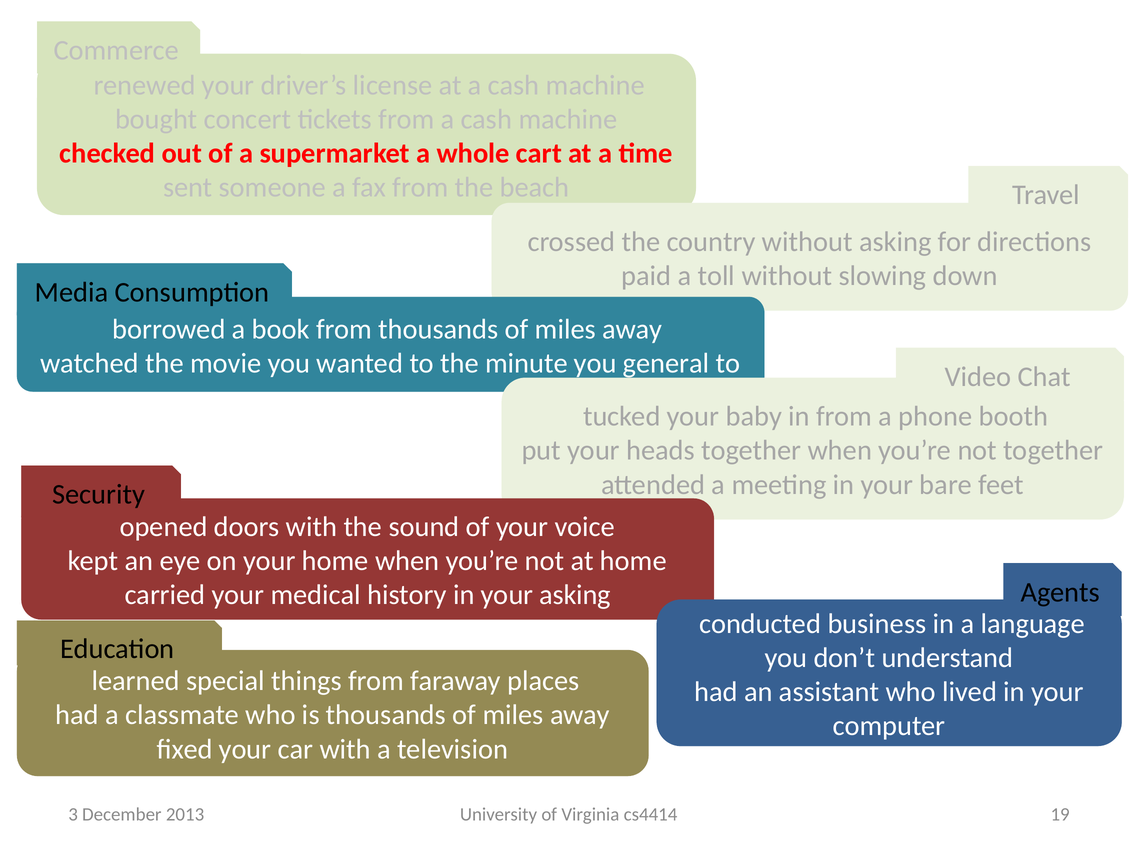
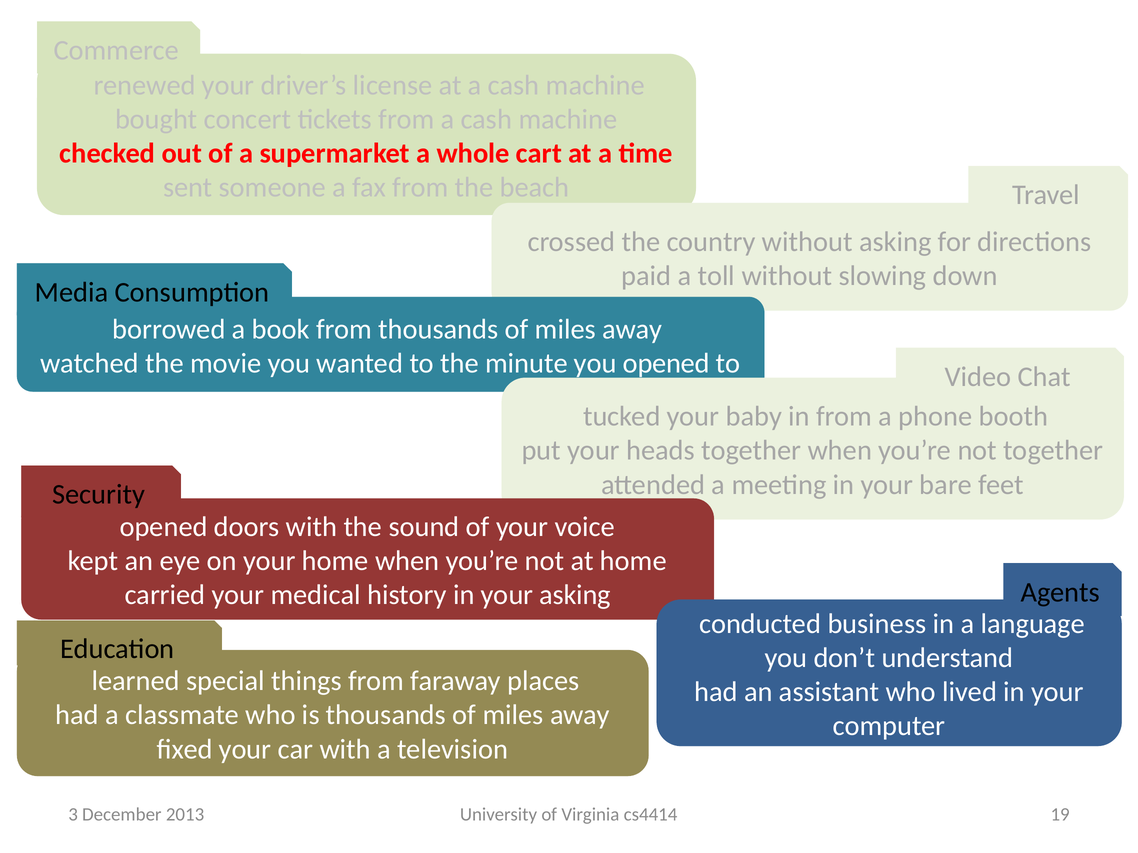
you general: general -> opened
